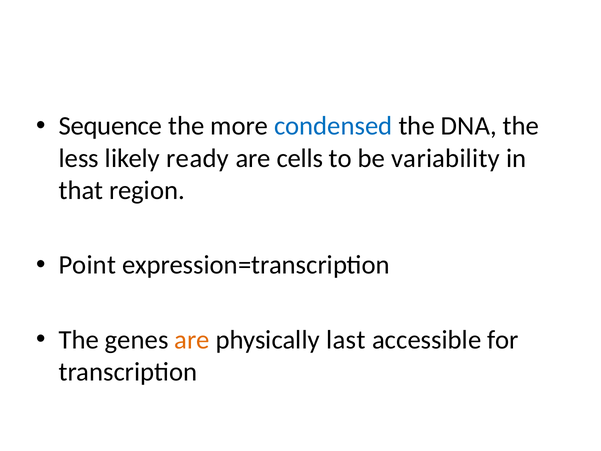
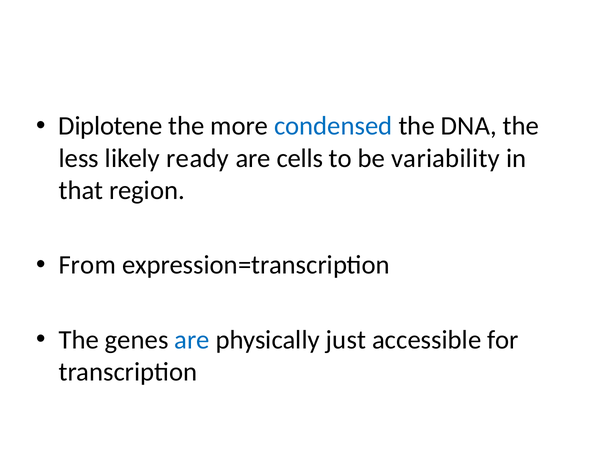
Sequence: Sequence -> Diplotene
Point: Point -> From
are at (192, 340) colour: orange -> blue
last: last -> just
